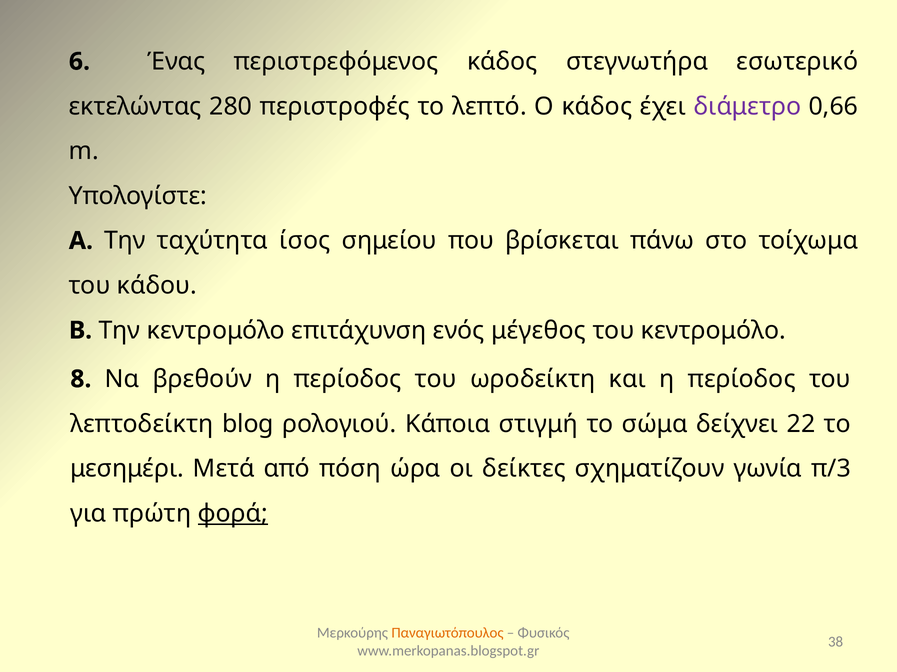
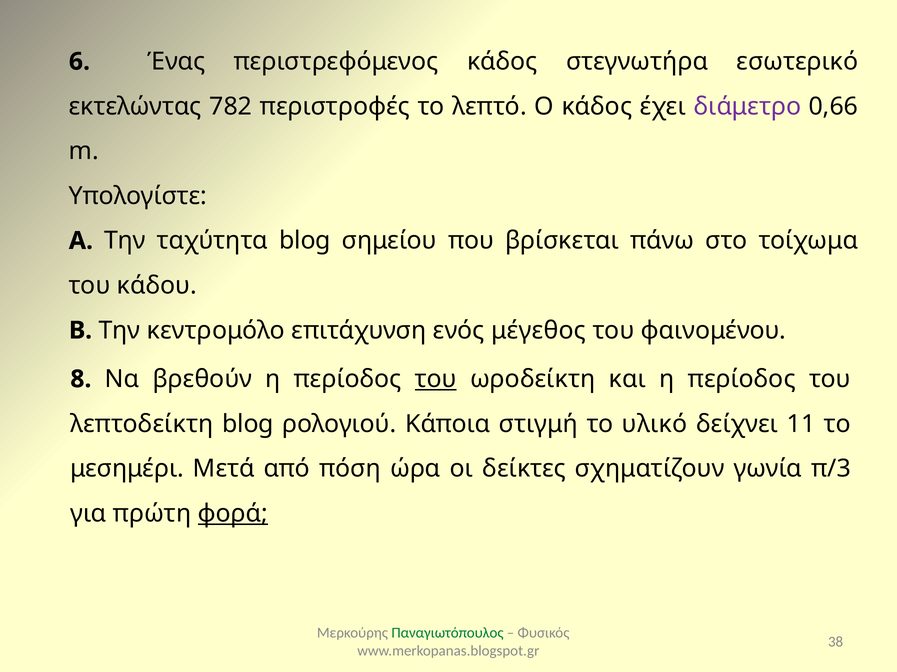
280: 280 -> 782
ταχύτητα ίσος: ίσος -> blog
του κεντρομόλο: κεντρομόλο -> φαινομένου
του at (436, 379) underline: none -> present
σώμα: σώμα -> υλικό
22: 22 -> 11
Παναγιωτόπουλος colour: orange -> green
